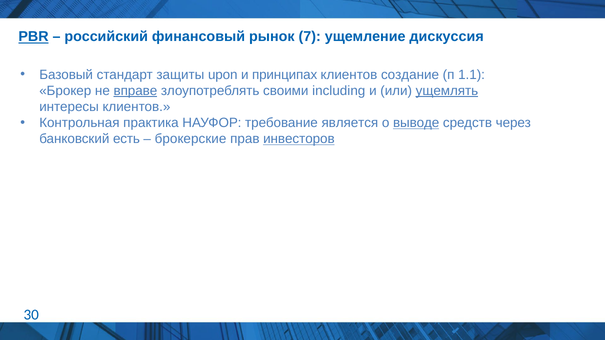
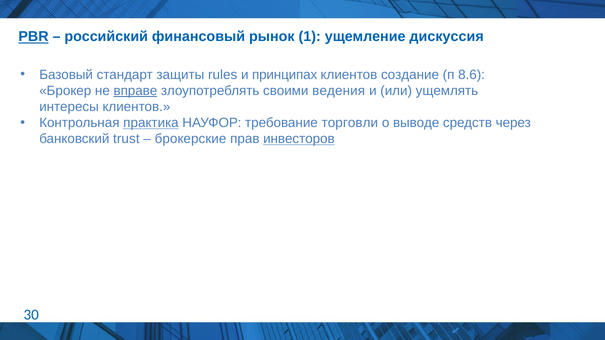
7: 7 -> 1
upon: upon -> rules
1.1: 1.1 -> 8.6
including: including -> ведения
ущемлять underline: present -> none
практика underline: none -> present
является: является -> торговли
выводе underline: present -> none
есть: есть -> trust
